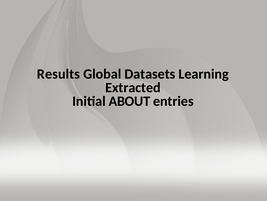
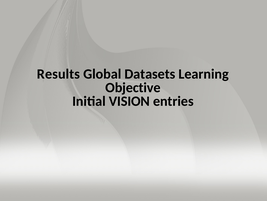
Extracted: Extracted -> Objective
ABOUT: ABOUT -> VISION
